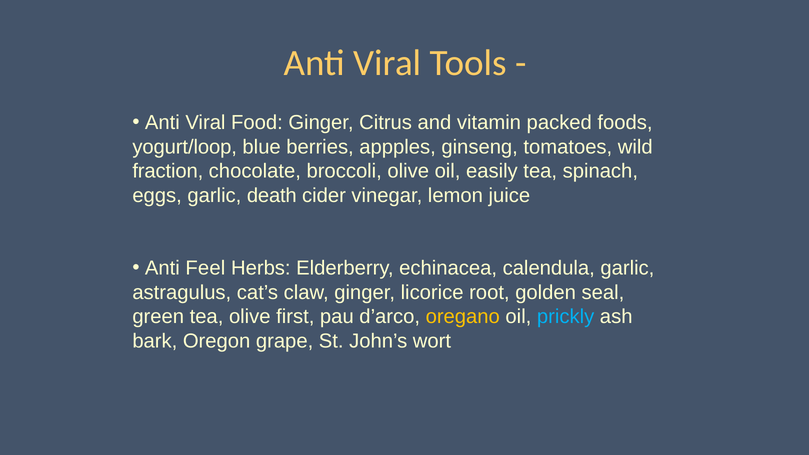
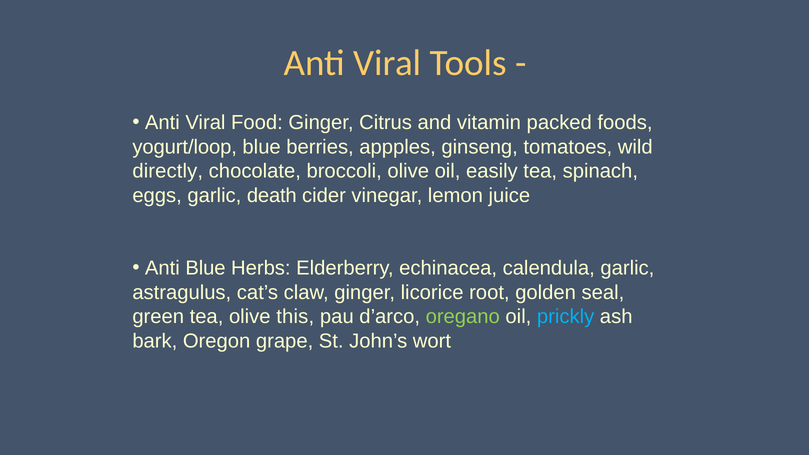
fraction: fraction -> directly
Anti Feel: Feel -> Blue
first: first -> this
oregano colour: yellow -> light green
